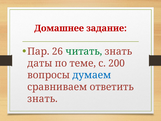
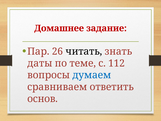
читать colour: green -> black
200: 200 -> 112
знать at (43, 99): знать -> основ
